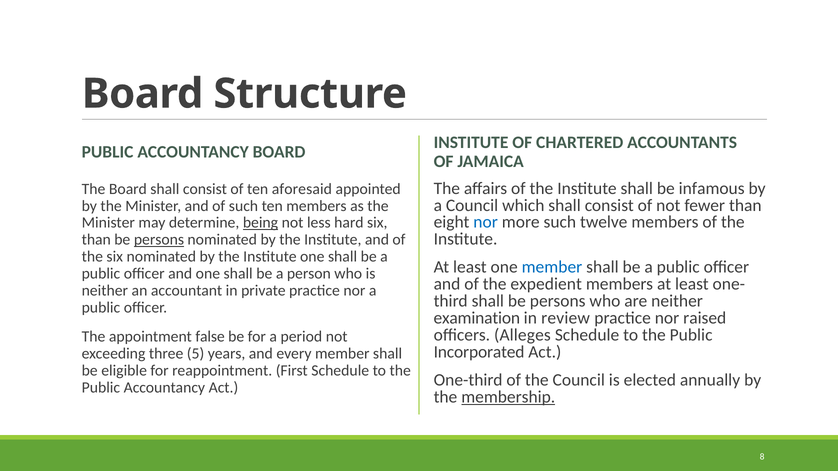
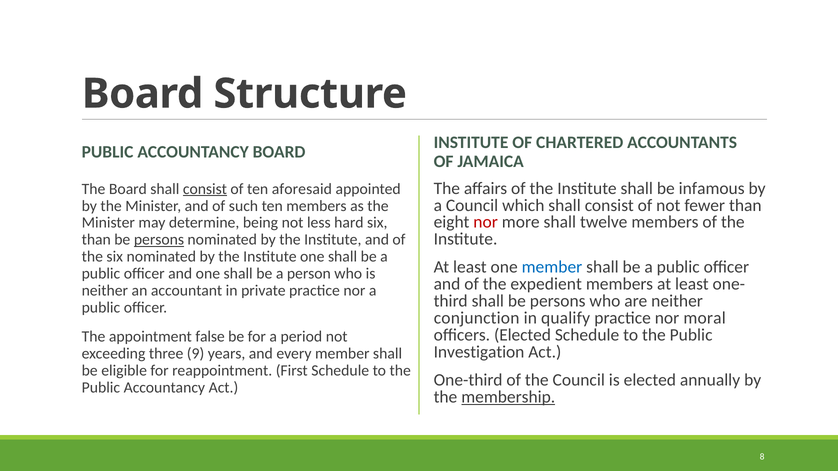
consist at (205, 189) underline: none -> present
nor at (486, 222) colour: blue -> red
more such: such -> shall
being underline: present -> none
examination: examination -> conjunction
review: review -> qualify
raised: raised -> moral
officers Alleges: Alleges -> Elected
Incorporated: Incorporated -> Investigation
5: 5 -> 9
